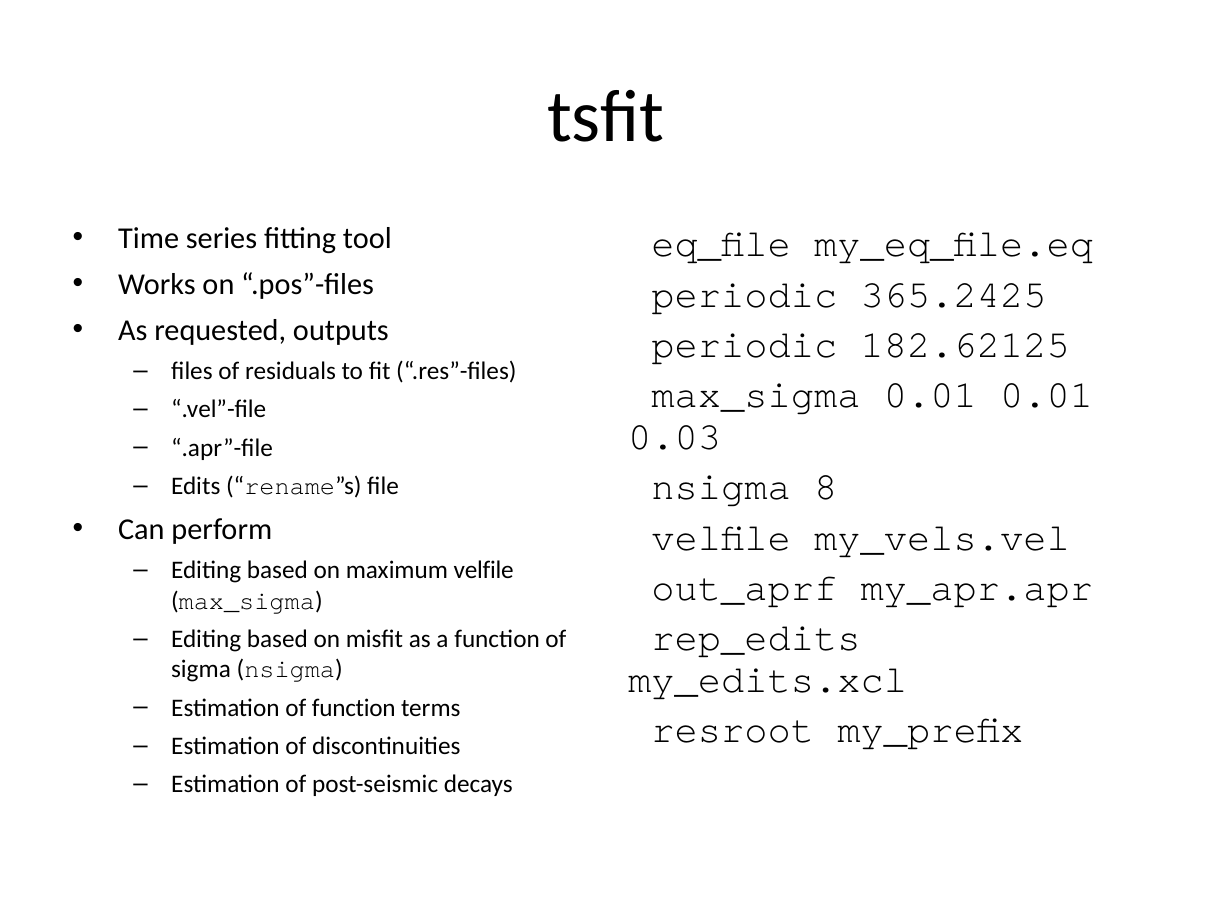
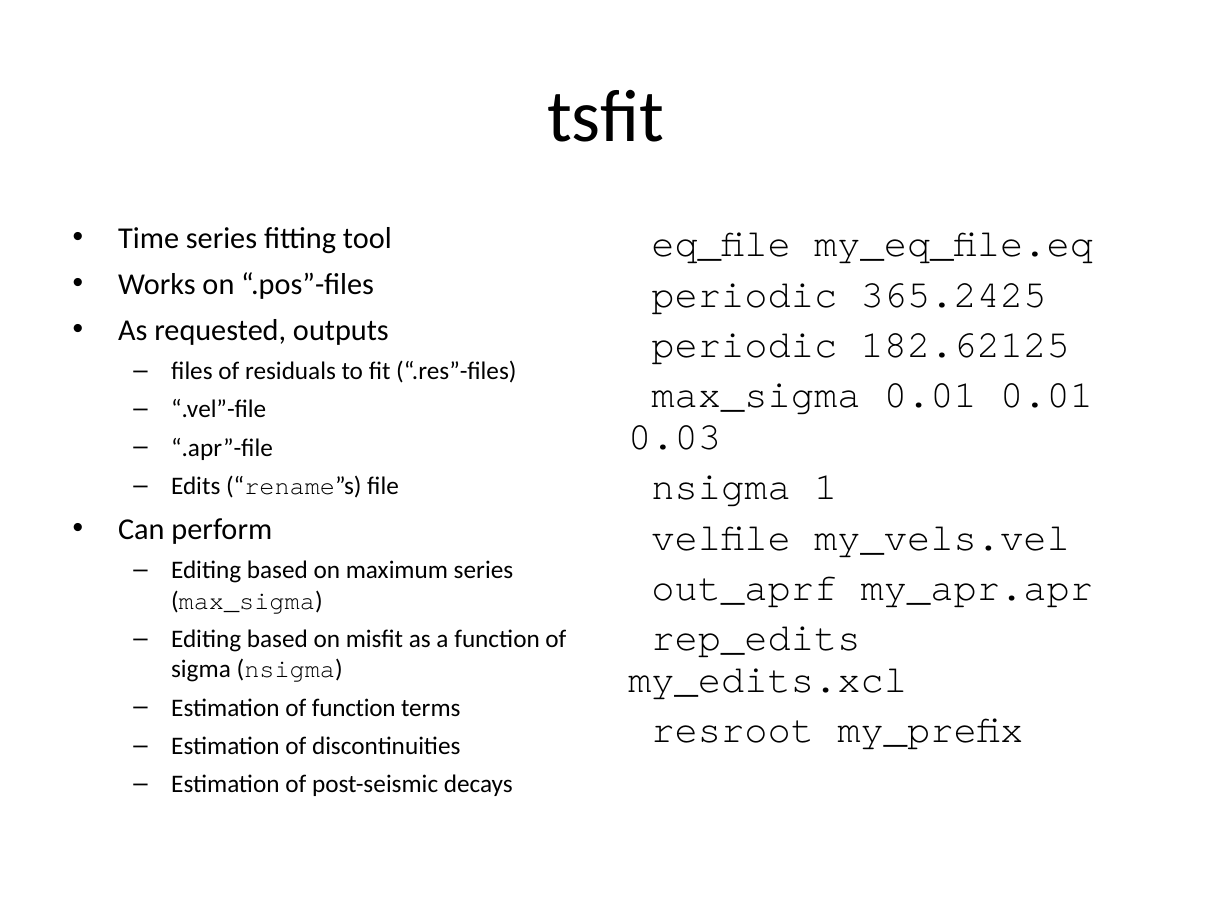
8: 8 -> 1
maximum velfile: velfile -> series
